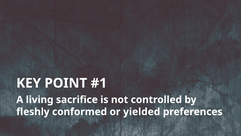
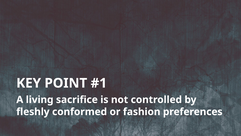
yielded: yielded -> fashion
